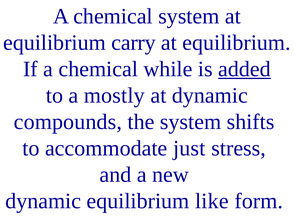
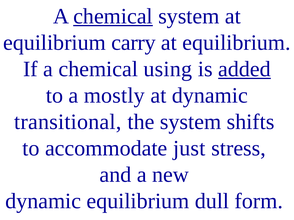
chemical at (113, 16) underline: none -> present
while: while -> using
compounds: compounds -> transitional
like: like -> dull
